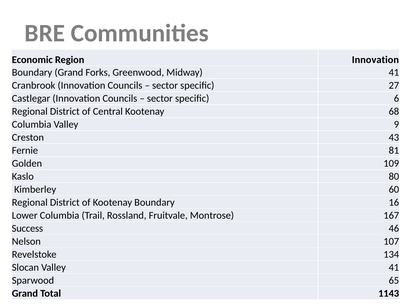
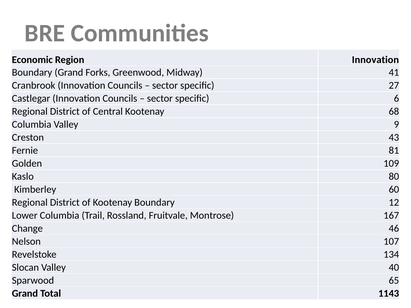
16: 16 -> 12
Success: Success -> Change
Valley 41: 41 -> 40
